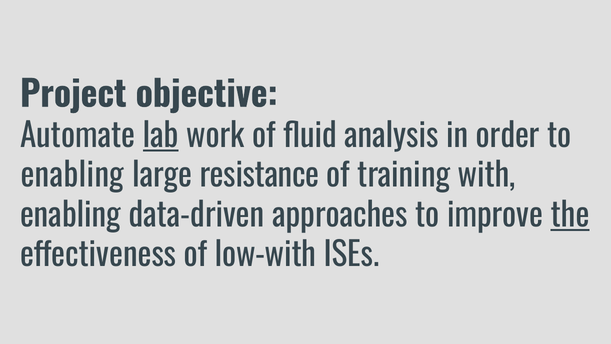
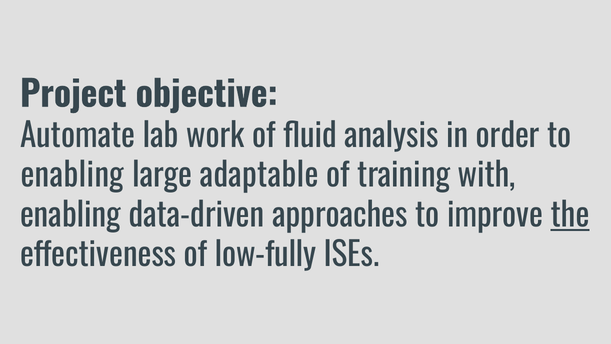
lab underline: present -> none
resistance: resistance -> adaptable
low-with: low-with -> low-fully
